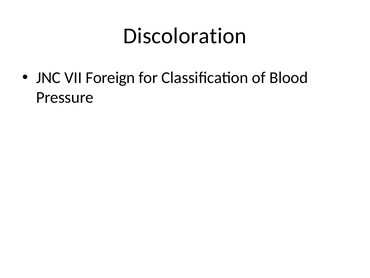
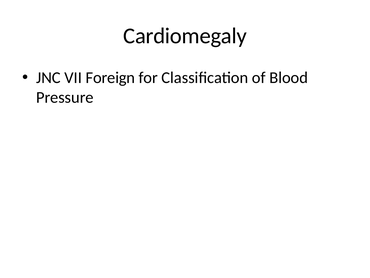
Discoloration: Discoloration -> Cardiomegaly
